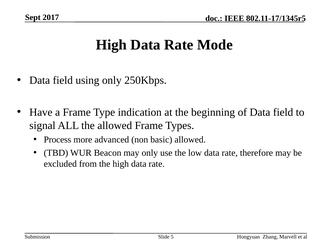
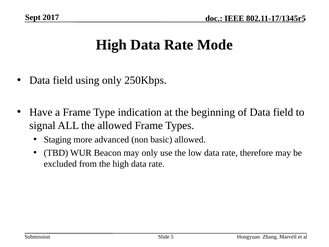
Process: Process -> Staging
